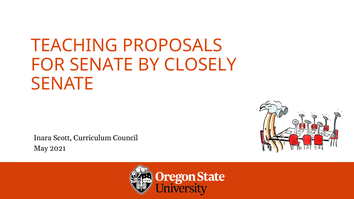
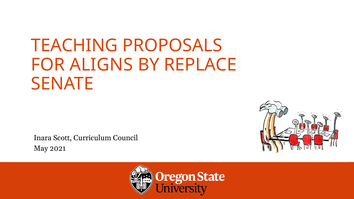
FOR SENATE: SENATE -> ALIGNS
CLOSELY: CLOSELY -> REPLACE
